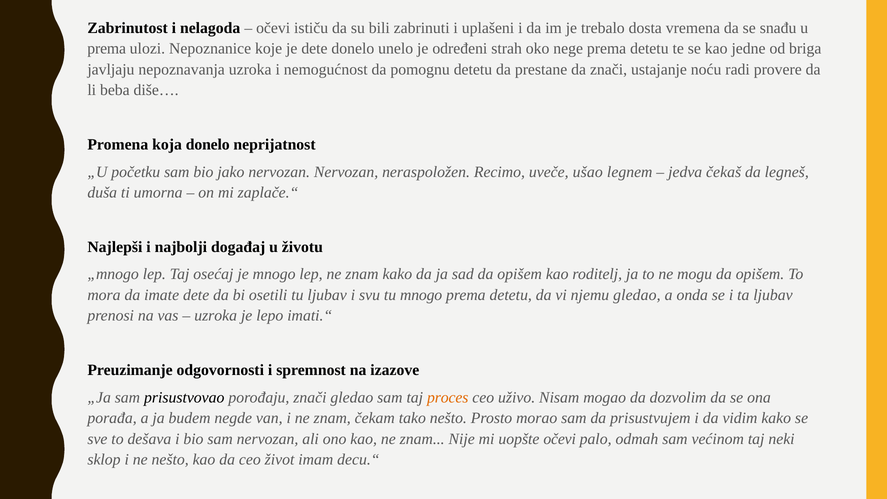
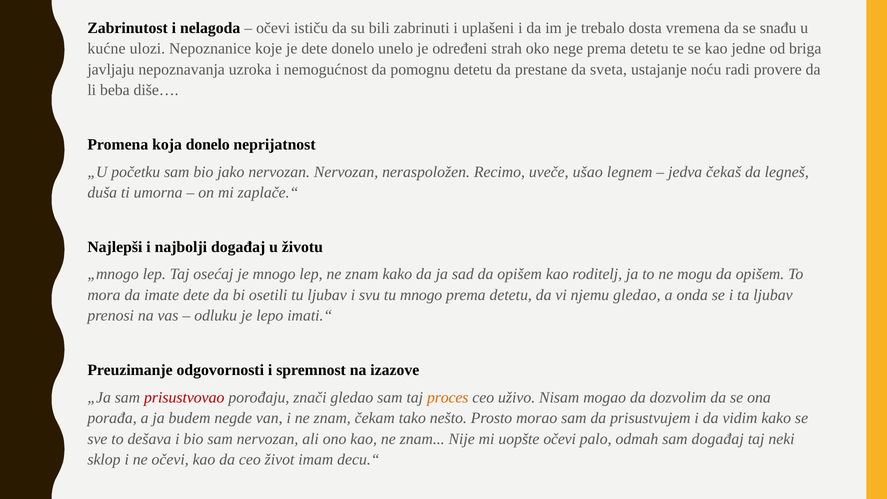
prema at (107, 49): prema -> kućne
da znači: znači -> sveta
uzroka at (216, 316): uzroka -> odluku
prisustvovao colour: black -> red
sam većinom: većinom -> događaj
ne nešto: nešto -> očevi
